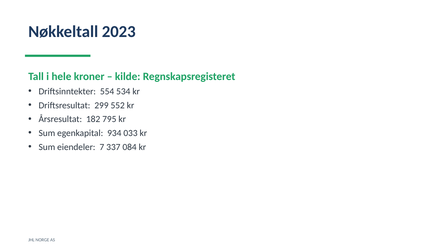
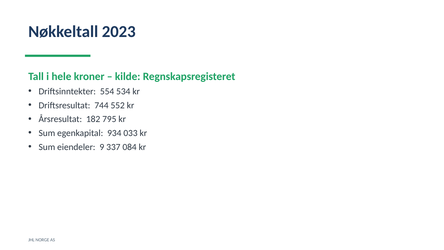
299: 299 -> 744
7: 7 -> 9
